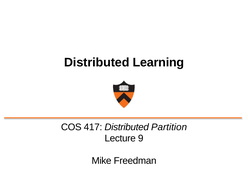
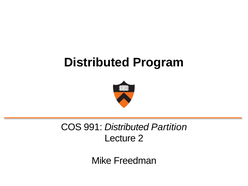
Learning: Learning -> Program
417: 417 -> 991
9: 9 -> 2
